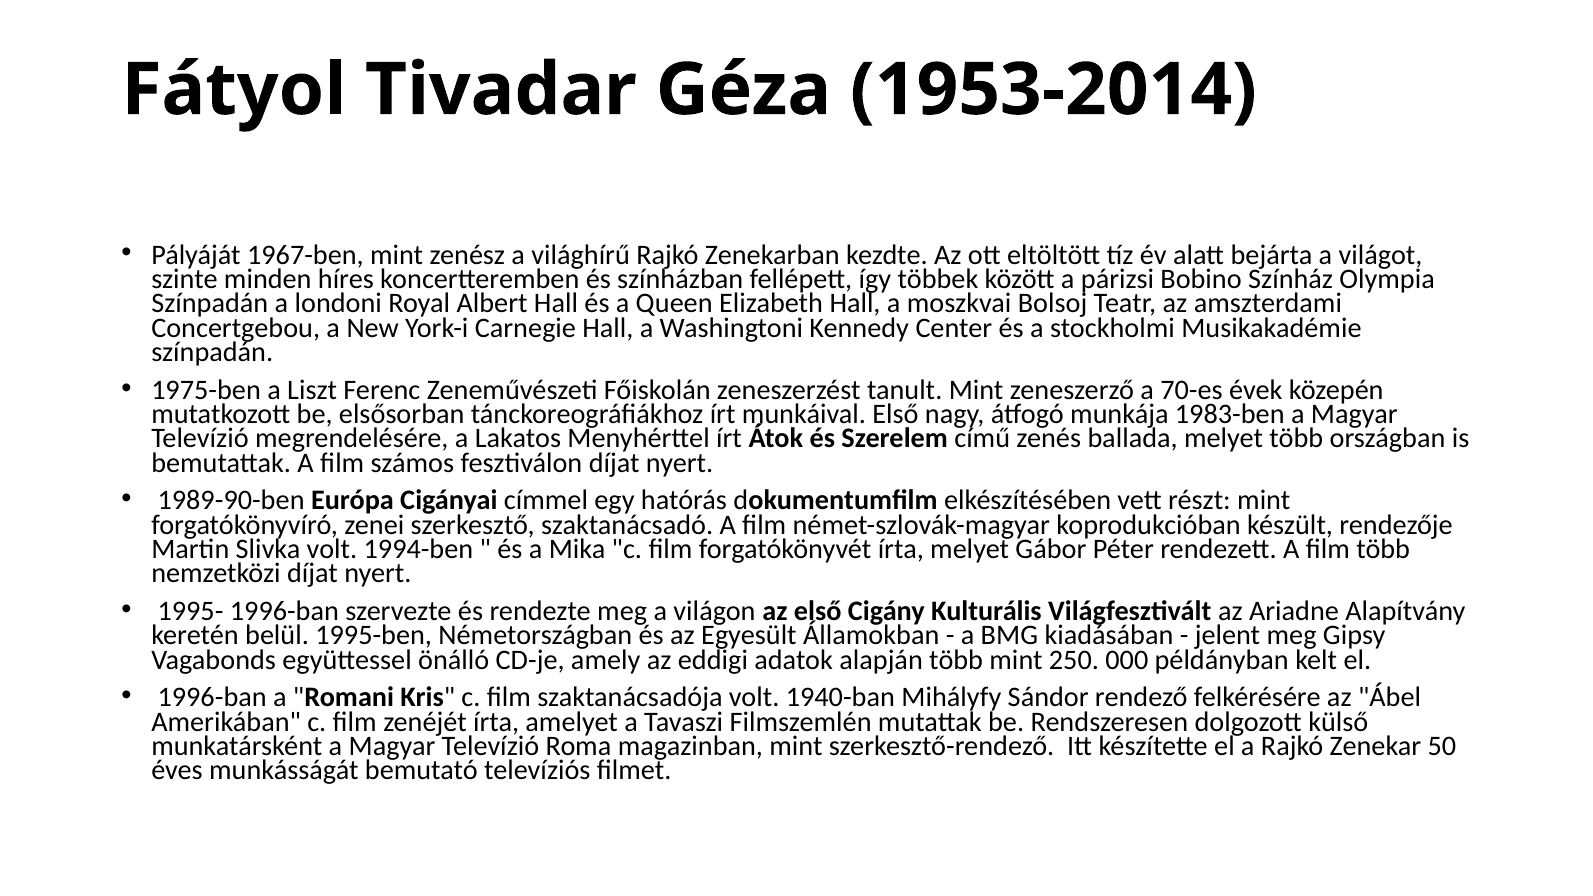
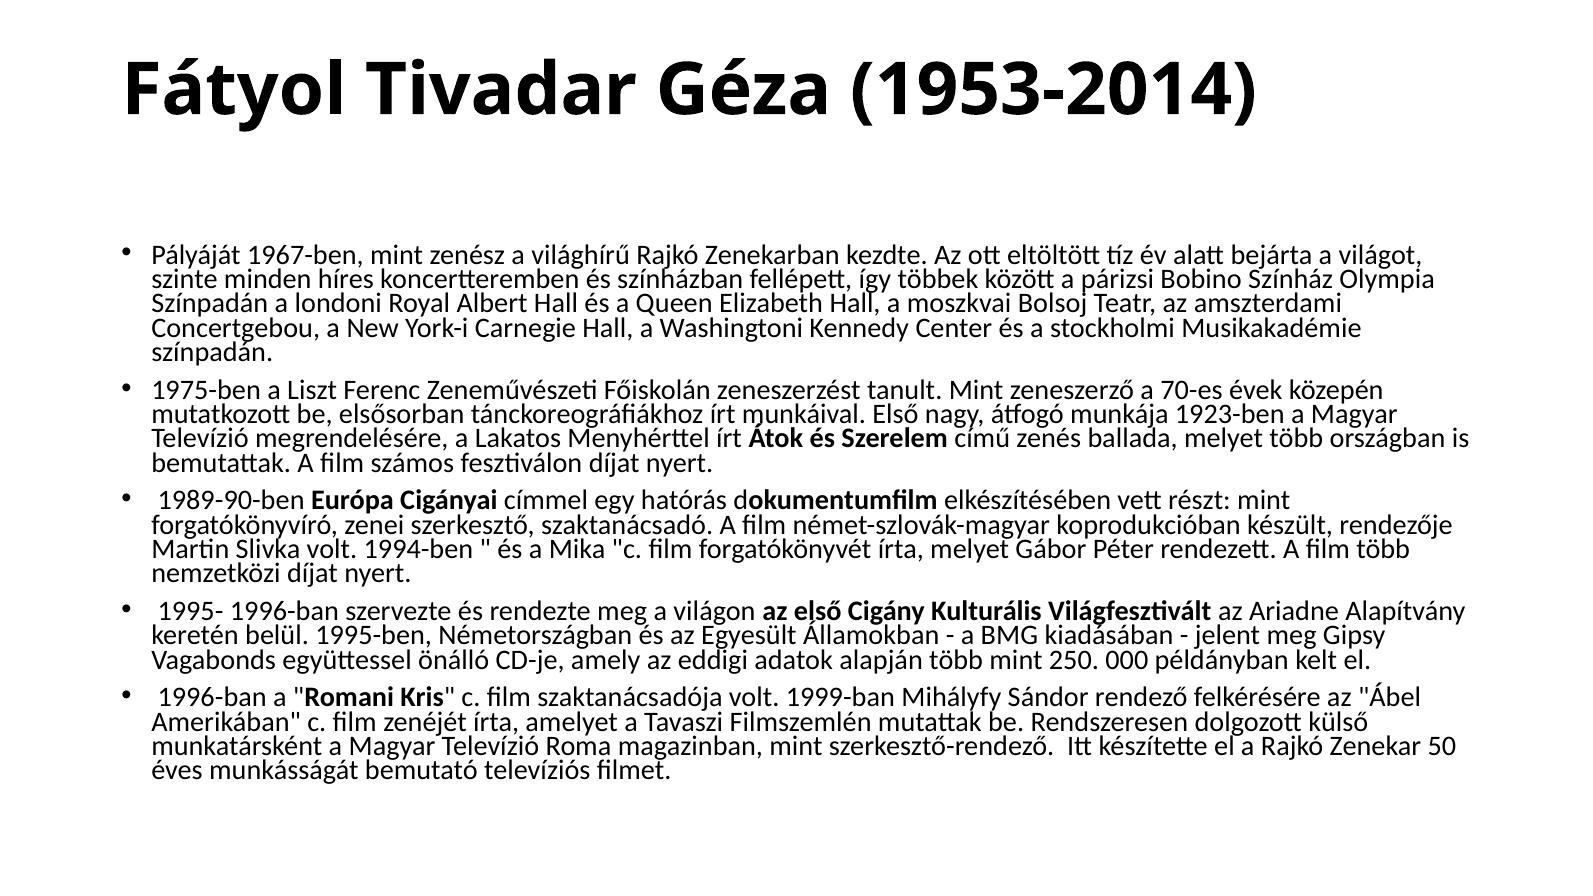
1983-ben: 1983-ben -> 1923-ben
1940-ban: 1940-ban -> 1999-ban
